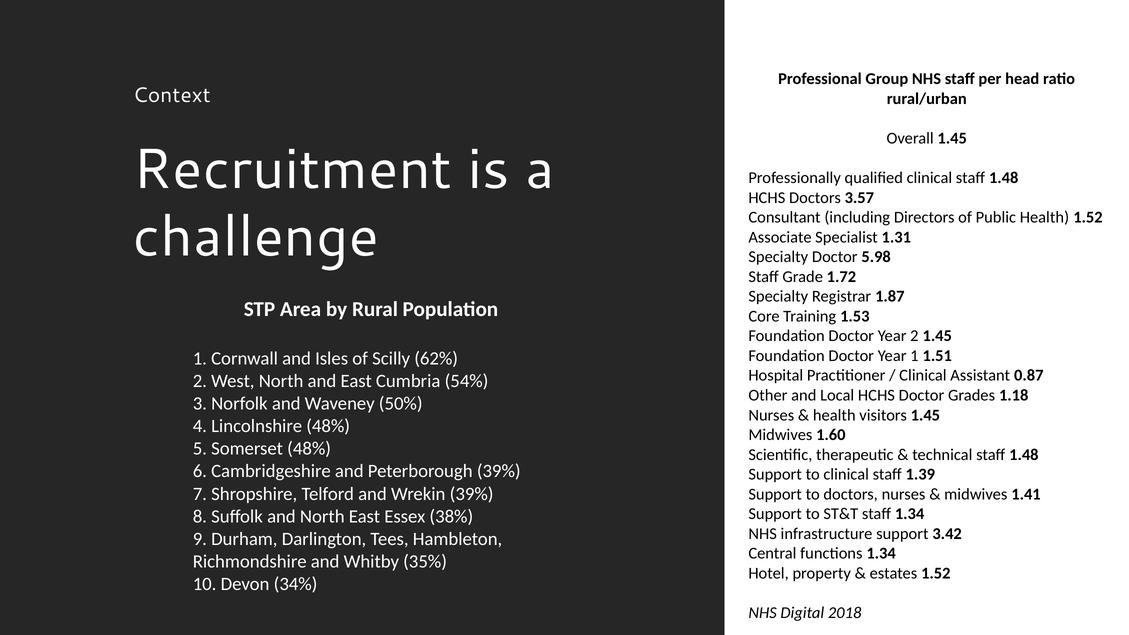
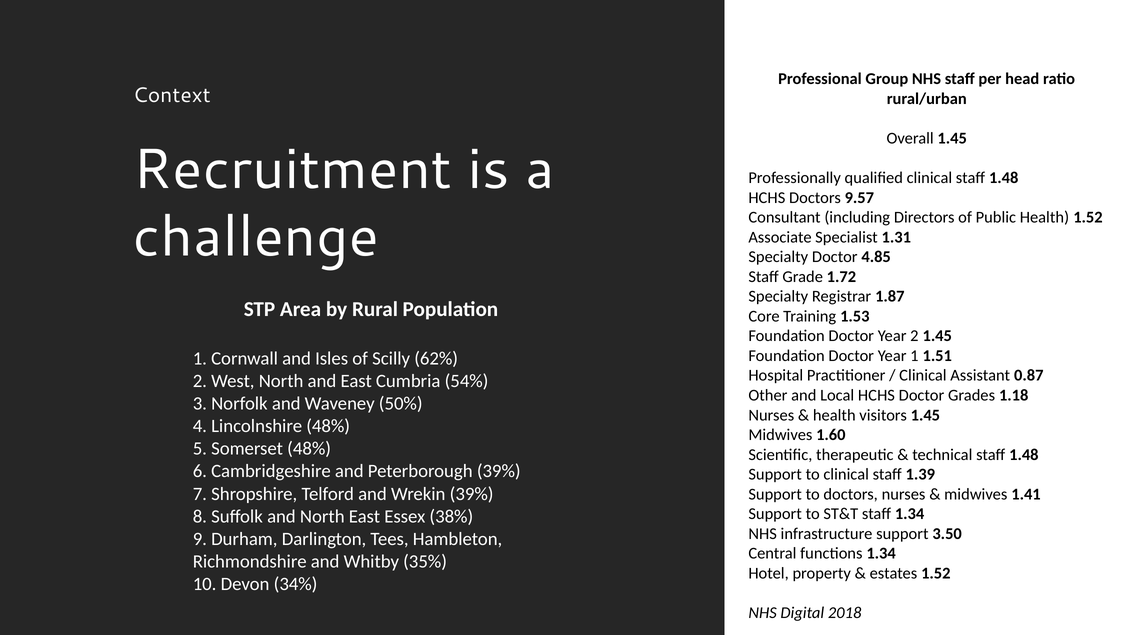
3.57: 3.57 -> 9.57
5.98: 5.98 -> 4.85
3.42: 3.42 -> 3.50
